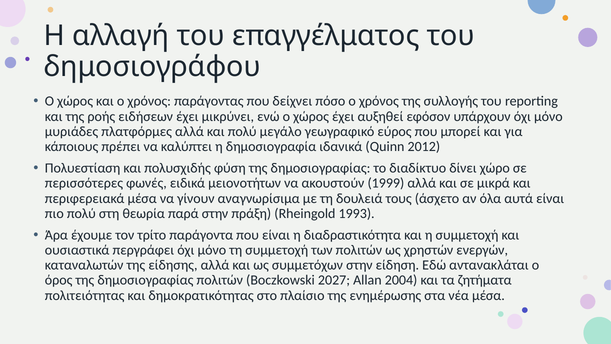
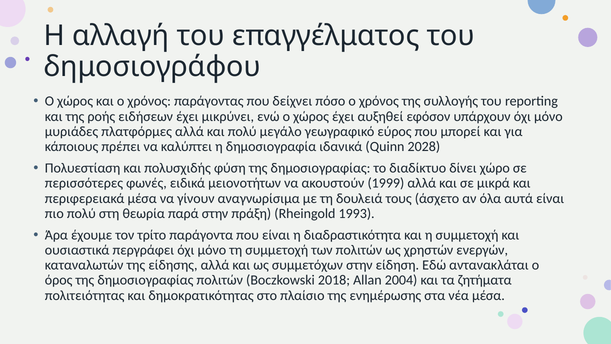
2012: 2012 -> 2028
2027: 2027 -> 2018
